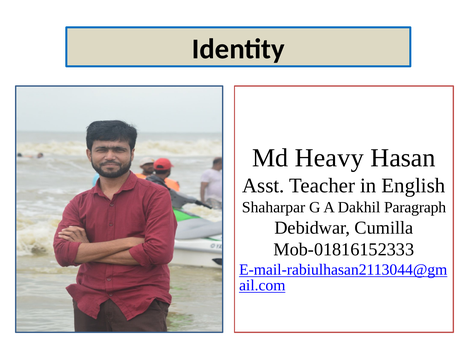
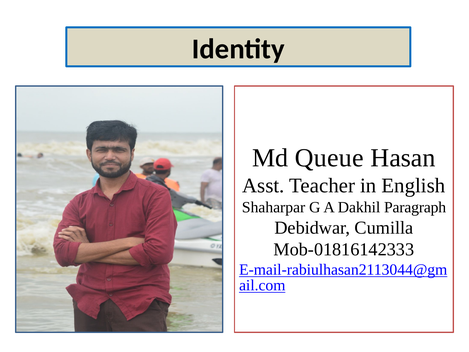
Heavy: Heavy -> Queue
Mob-01816152333: Mob-01816152333 -> Mob-01816142333
